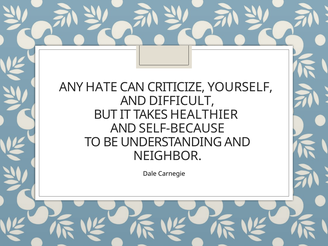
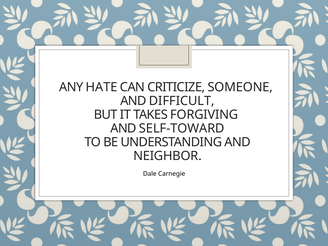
YOURSELF: YOURSELF -> SOMEONE
HEALTHIER: HEALTHIER -> FORGIVING
SELF-BECAUSE: SELF-BECAUSE -> SELF-TOWARD
